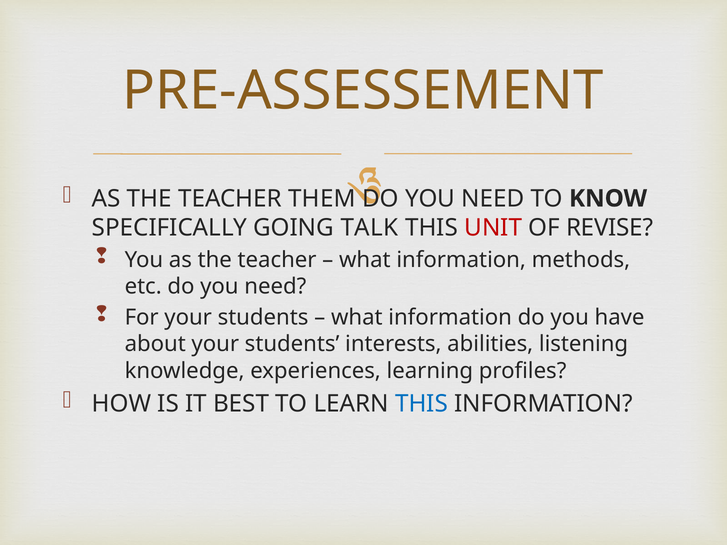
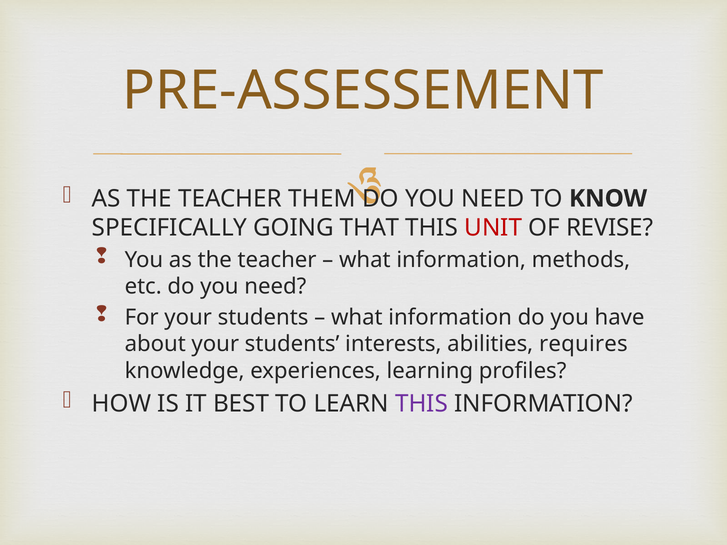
TALK: TALK -> THAT
listening: listening -> requires
THIS at (422, 404) colour: blue -> purple
